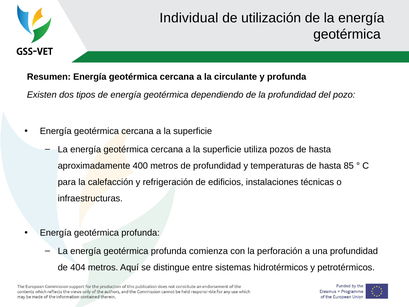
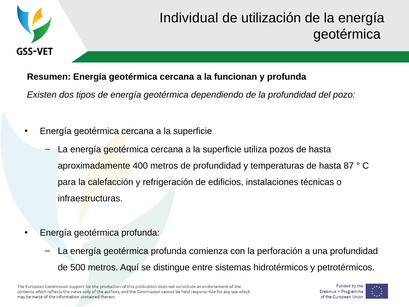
circulante: circulante -> funcionan
85: 85 -> 87
404: 404 -> 500
